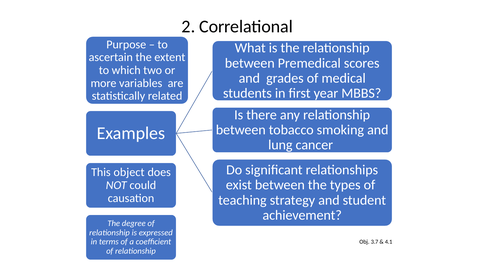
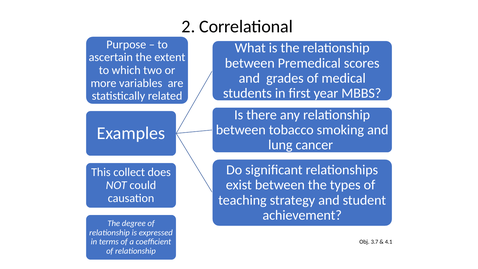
object: object -> collect
